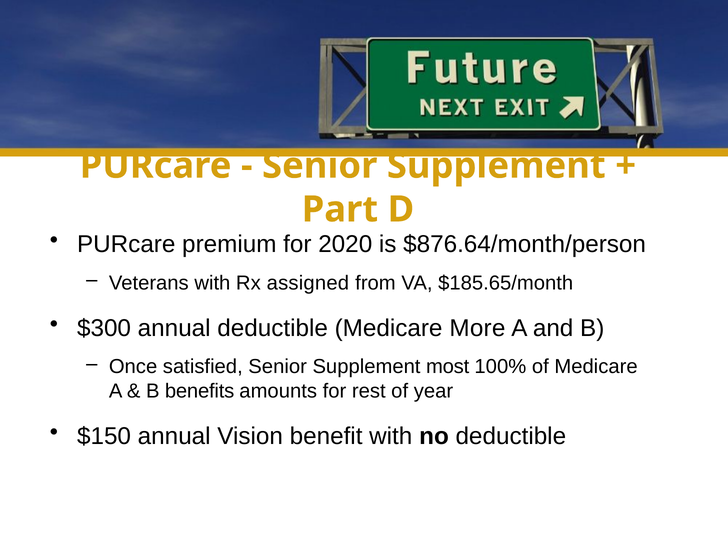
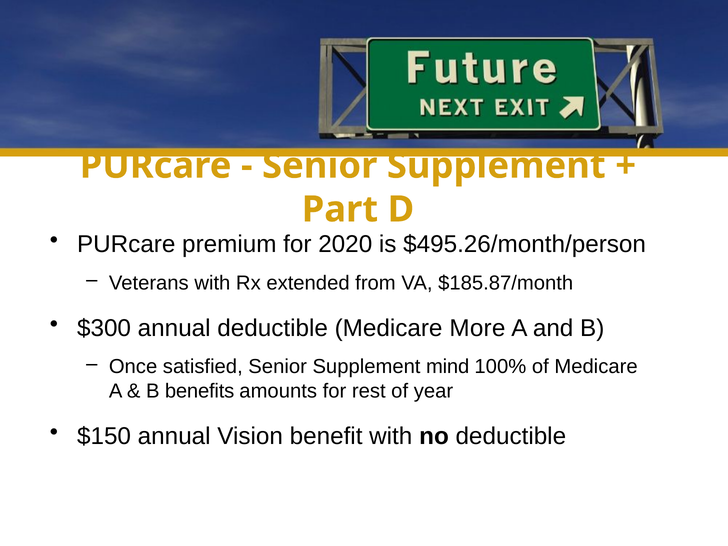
$876.64/month/person: $876.64/month/person -> $495.26/month/person
assigned: assigned -> extended
$185.65/month: $185.65/month -> $185.87/month
most: most -> mind
